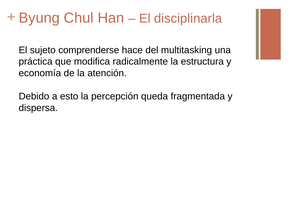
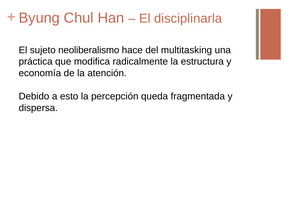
comprenderse: comprenderse -> neoliberalismo
